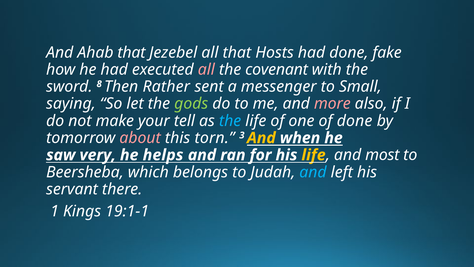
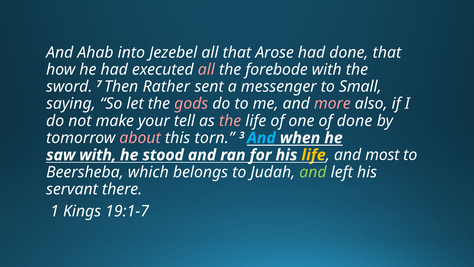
Ahab that: that -> into
Hosts: Hosts -> Arose
done fake: fake -> that
covenant: covenant -> forebode
8: 8 -> 7
gods colour: light green -> pink
the at (230, 121) colour: light blue -> pink
And at (261, 138) colour: yellow -> light blue
saw very: very -> with
helps: helps -> stood
and at (313, 172) colour: light blue -> light green
19:1-1: 19:1-1 -> 19:1-7
